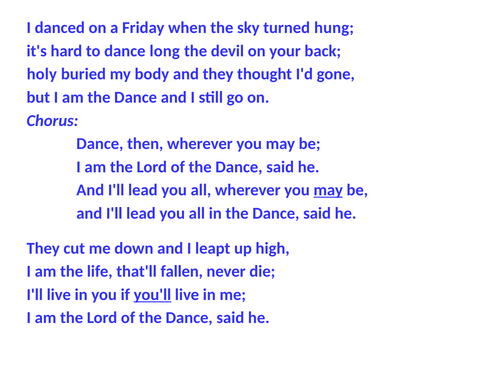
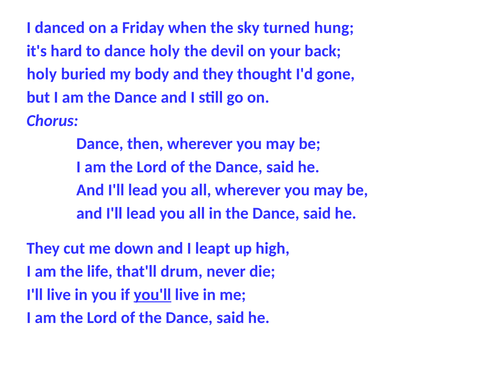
dance long: long -> holy
may at (328, 190) underline: present -> none
fallen: fallen -> drum
